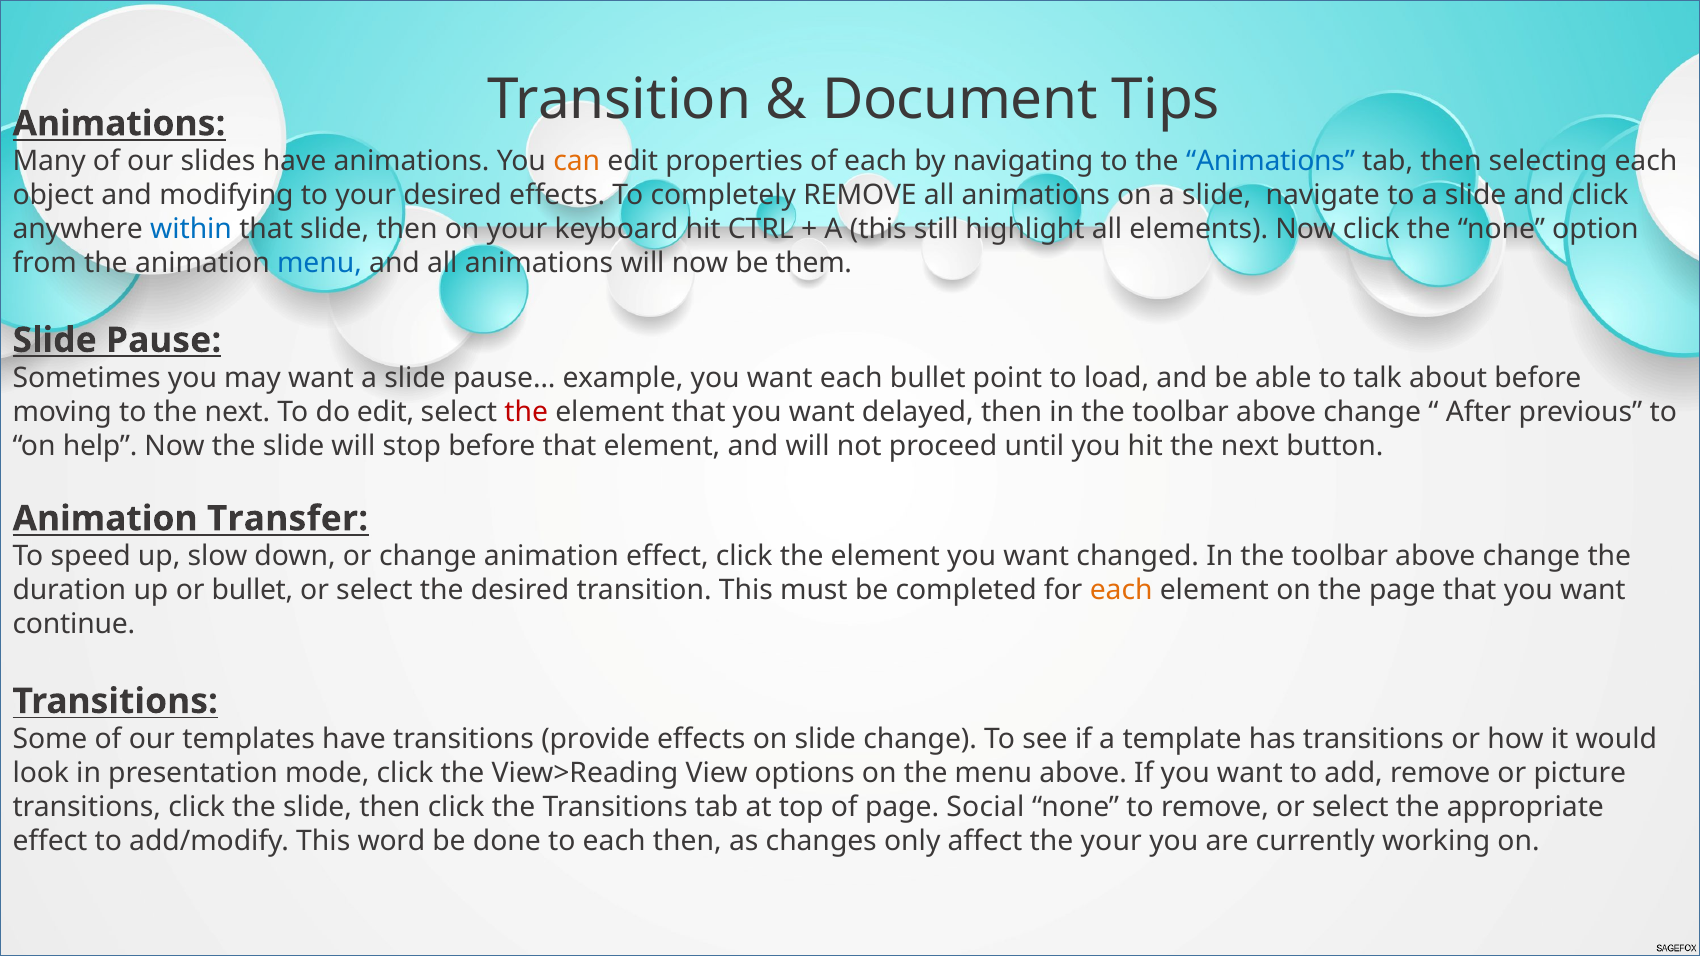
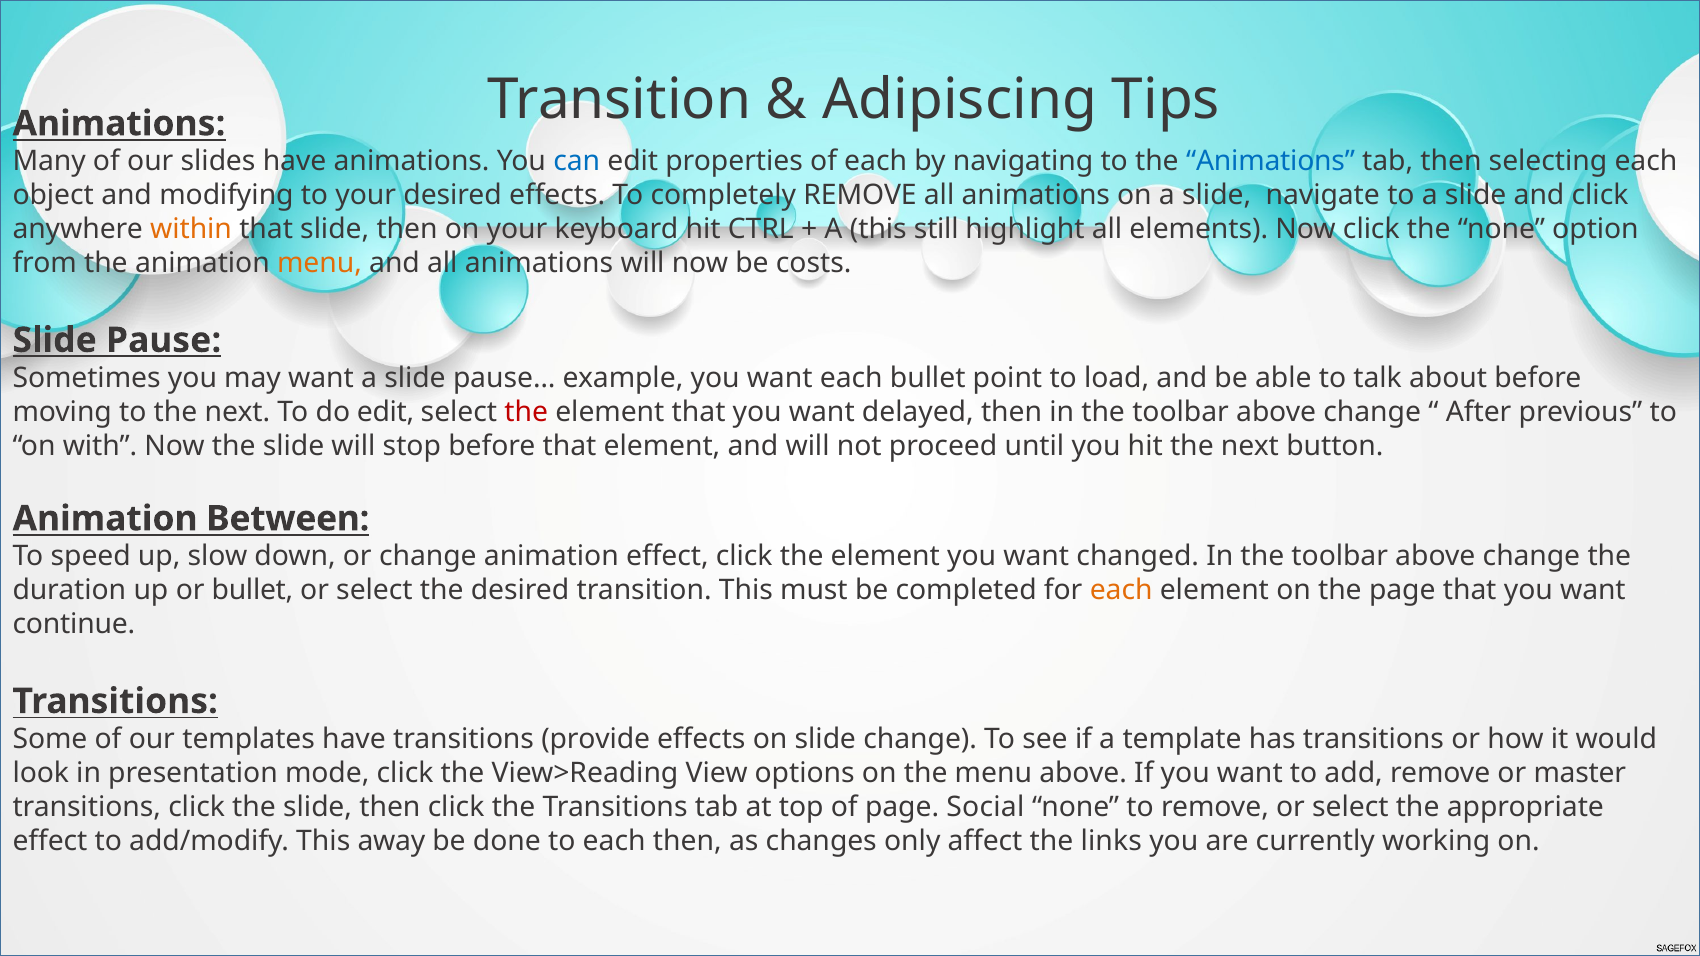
Document: Document -> Adipiscing
can colour: orange -> blue
within colour: blue -> orange
menu at (319, 263) colour: blue -> orange
them: them -> costs
help: help -> with
Transfer: Transfer -> Between
picture: picture -> master
word: word -> away
the your: your -> links
